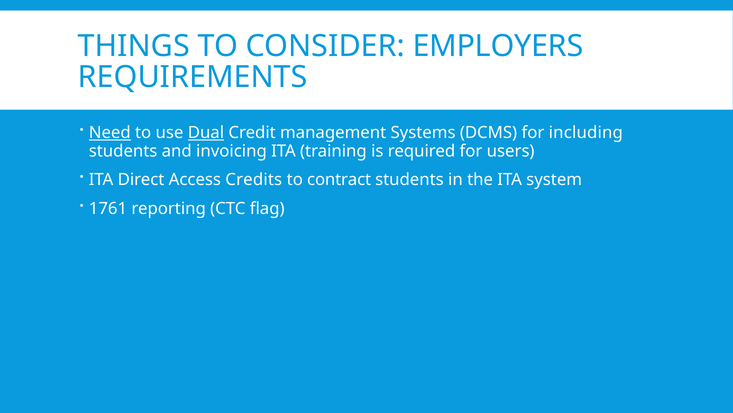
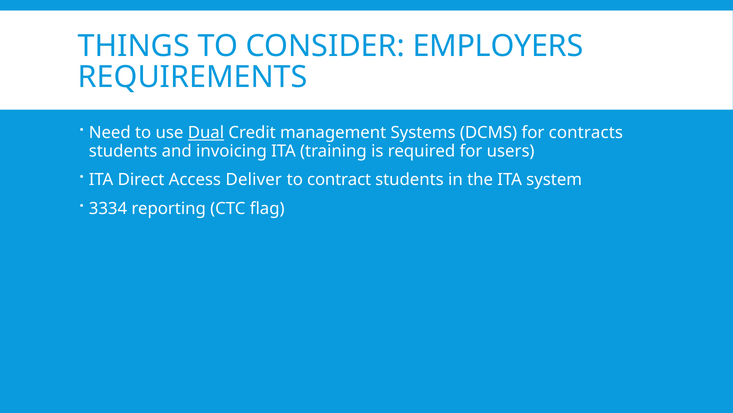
Need underline: present -> none
including: including -> contracts
Credits: Credits -> Deliver
1761: 1761 -> 3334
